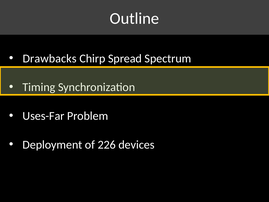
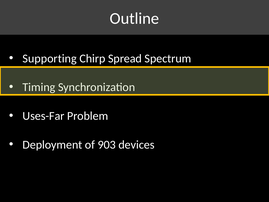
Drawbacks: Drawbacks -> Supporting
226: 226 -> 903
